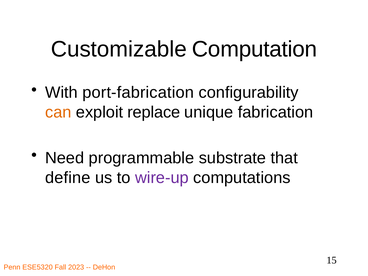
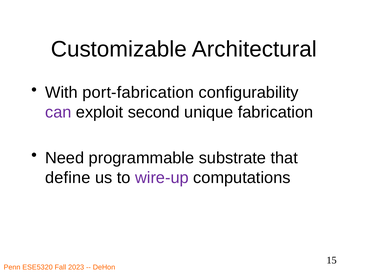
Computation: Computation -> Architectural
can colour: orange -> purple
replace: replace -> second
